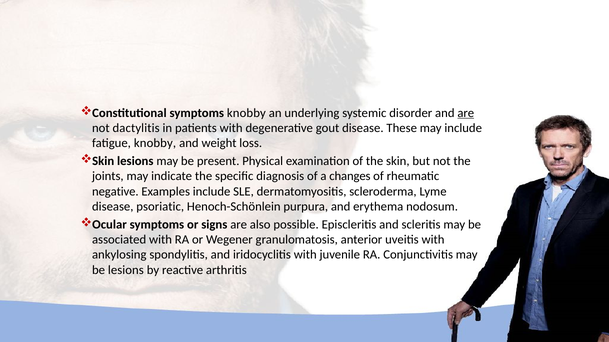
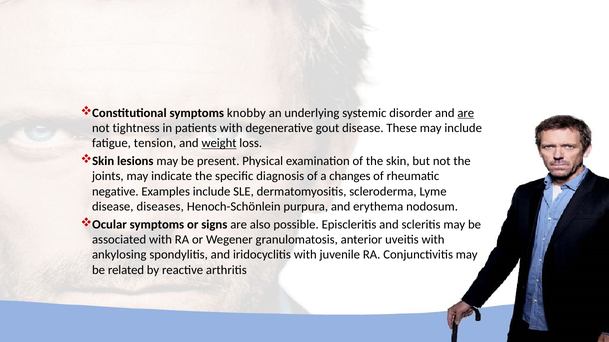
dactylitis: dactylitis -> tightness
fatigue knobby: knobby -> tension
weight underline: none -> present
psoriatic: psoriatic -> diseases
be lesions: lesions -> related
